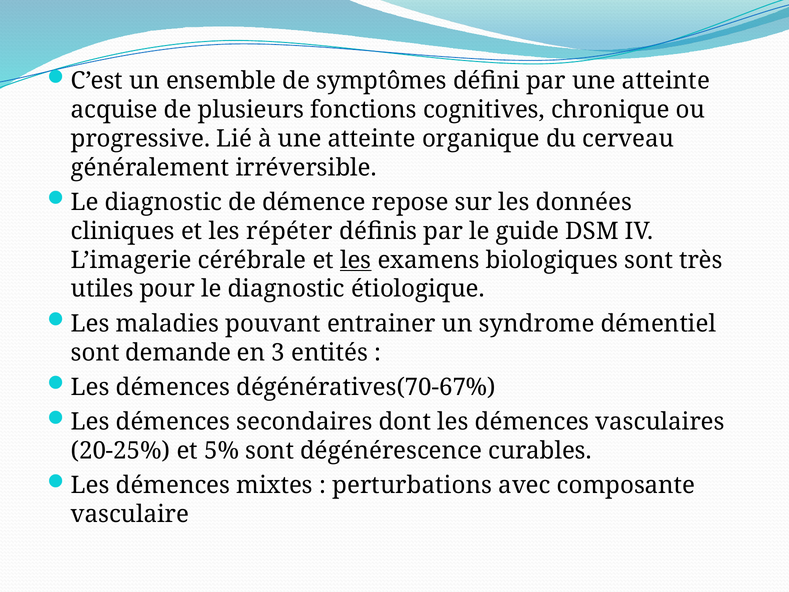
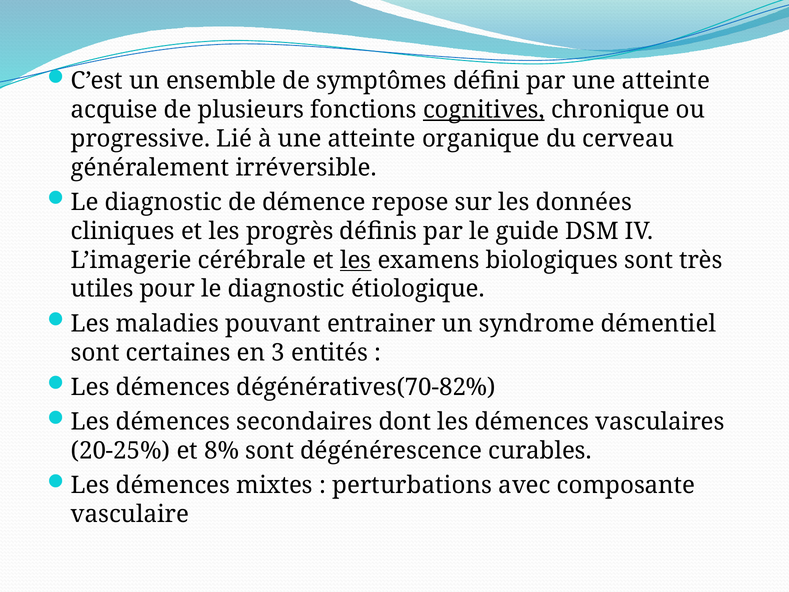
cognitives underline: none -> present
répéter: répéter -> progrès
demande: demande -> certaines
dégénératives(70-67%: dégénératives(70-67% -> dégénératives(70-82%
5%: 5% -> 8%
